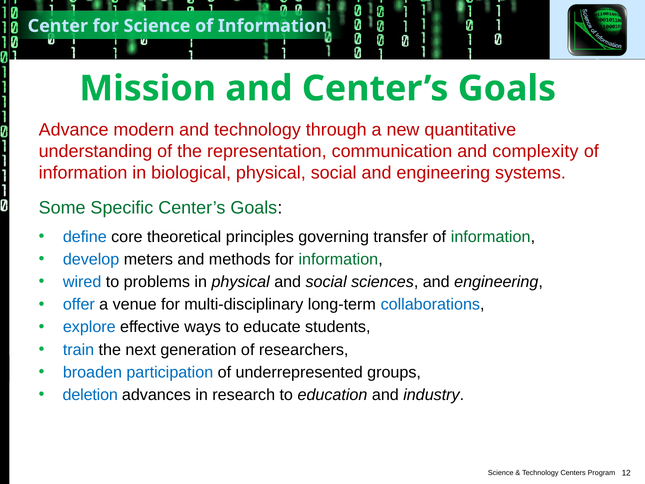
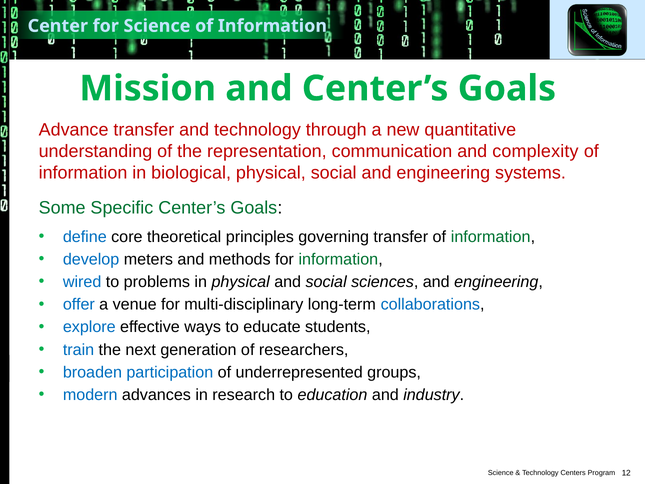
Advance modern: modern -> transfer
deletion: deletion -> modern
